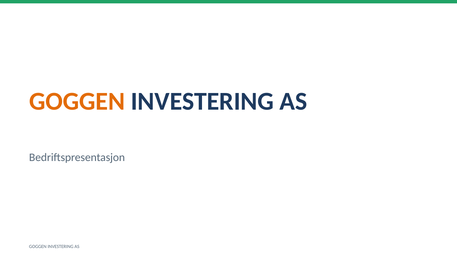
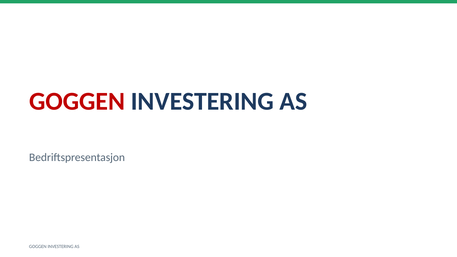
GOGGEN at (77, 101) colour: orange -> red
